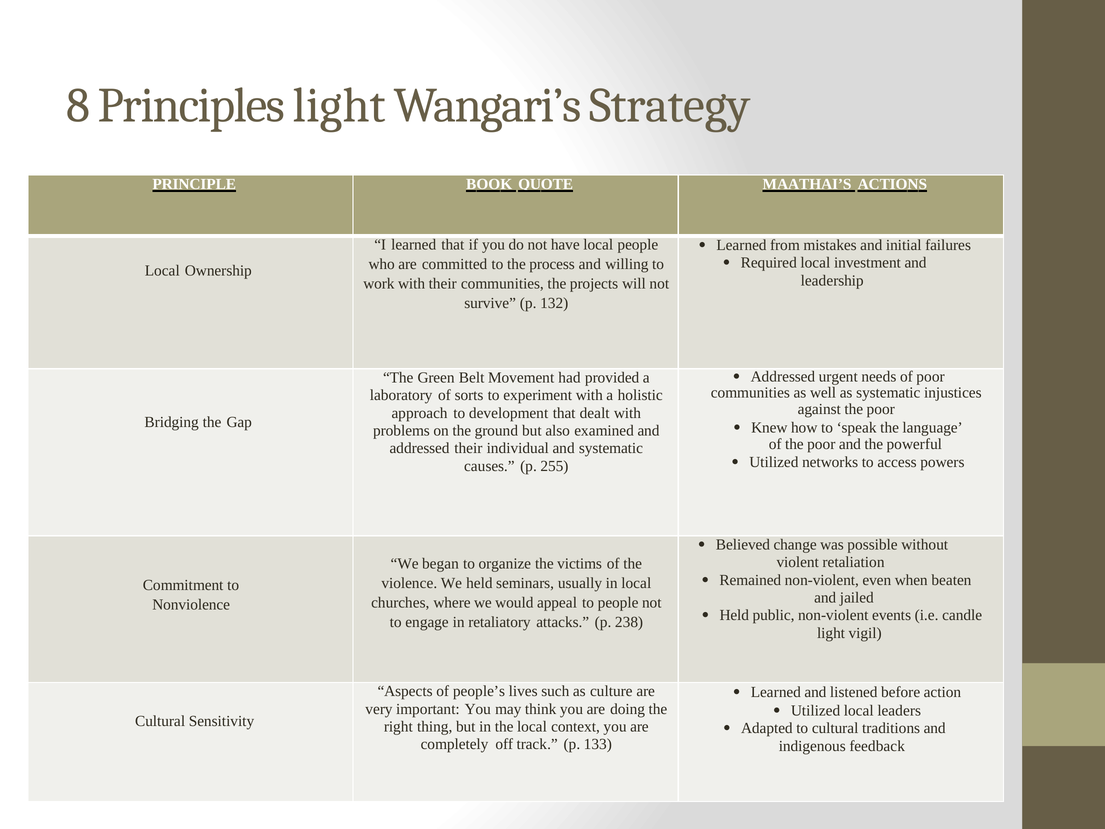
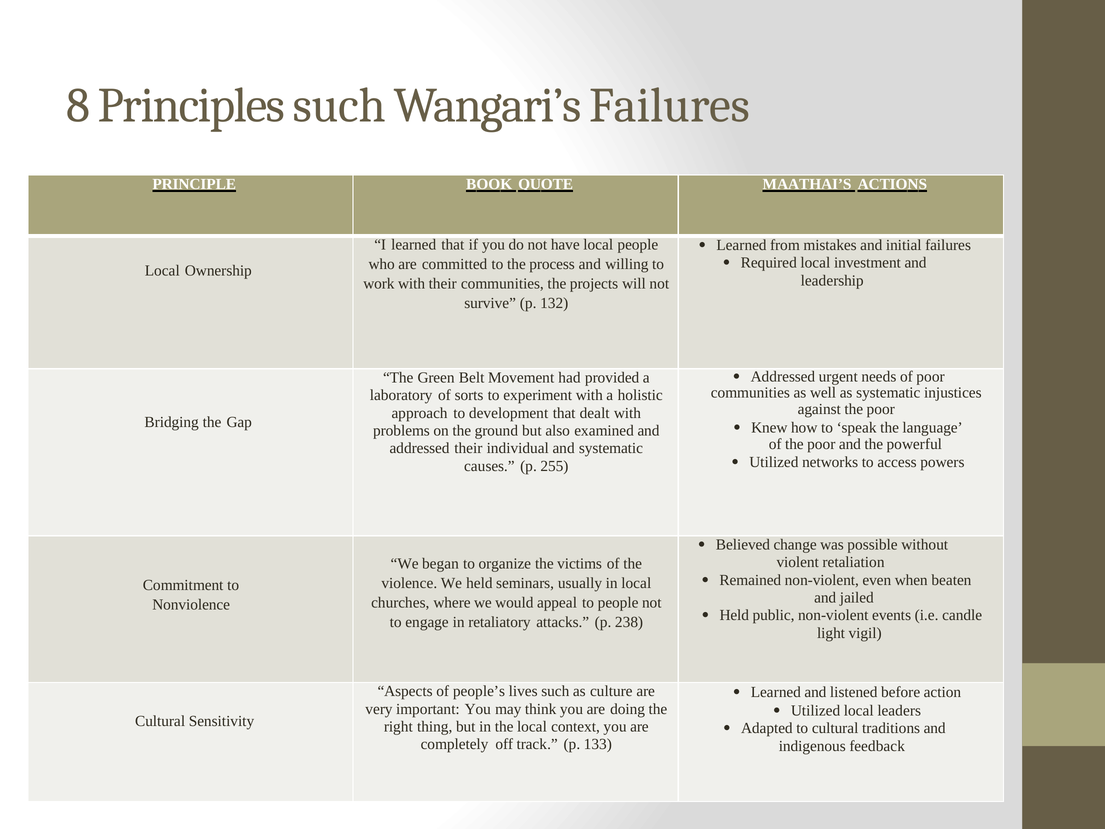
Principles light: light -> such
Wangari’s Strategy: Strategy -> Failures
